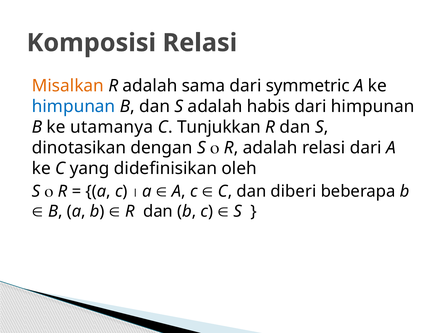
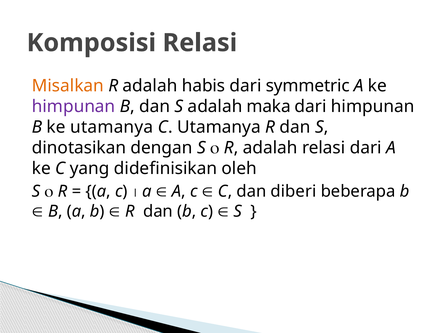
sama: sama -> habis
himpunan at (74, 106) colour: blue -> purple
habis: habis -> maka
C Tunjukkan: Tunjukkan -> Utamanya
